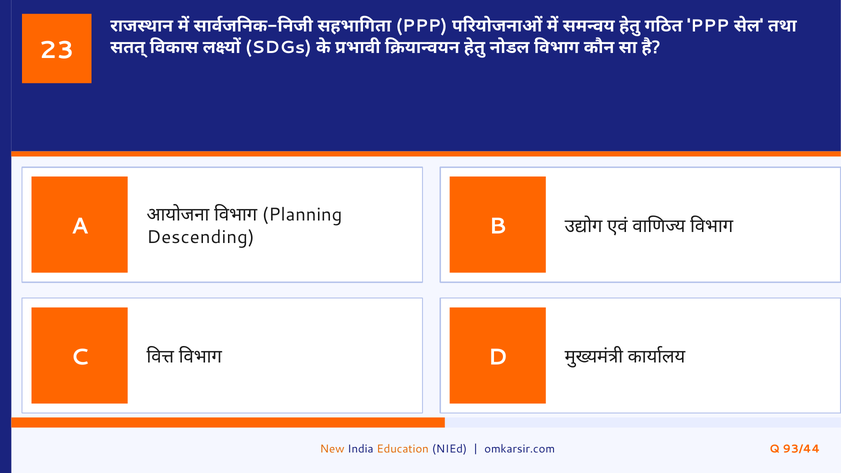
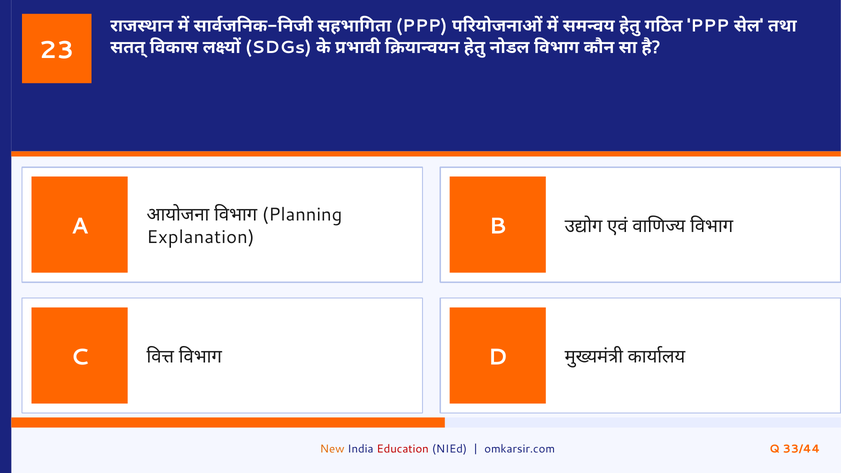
Descending: Descending -> Explanation
Education colour: orange -> red
93/44: 93/44 -> 33/44
